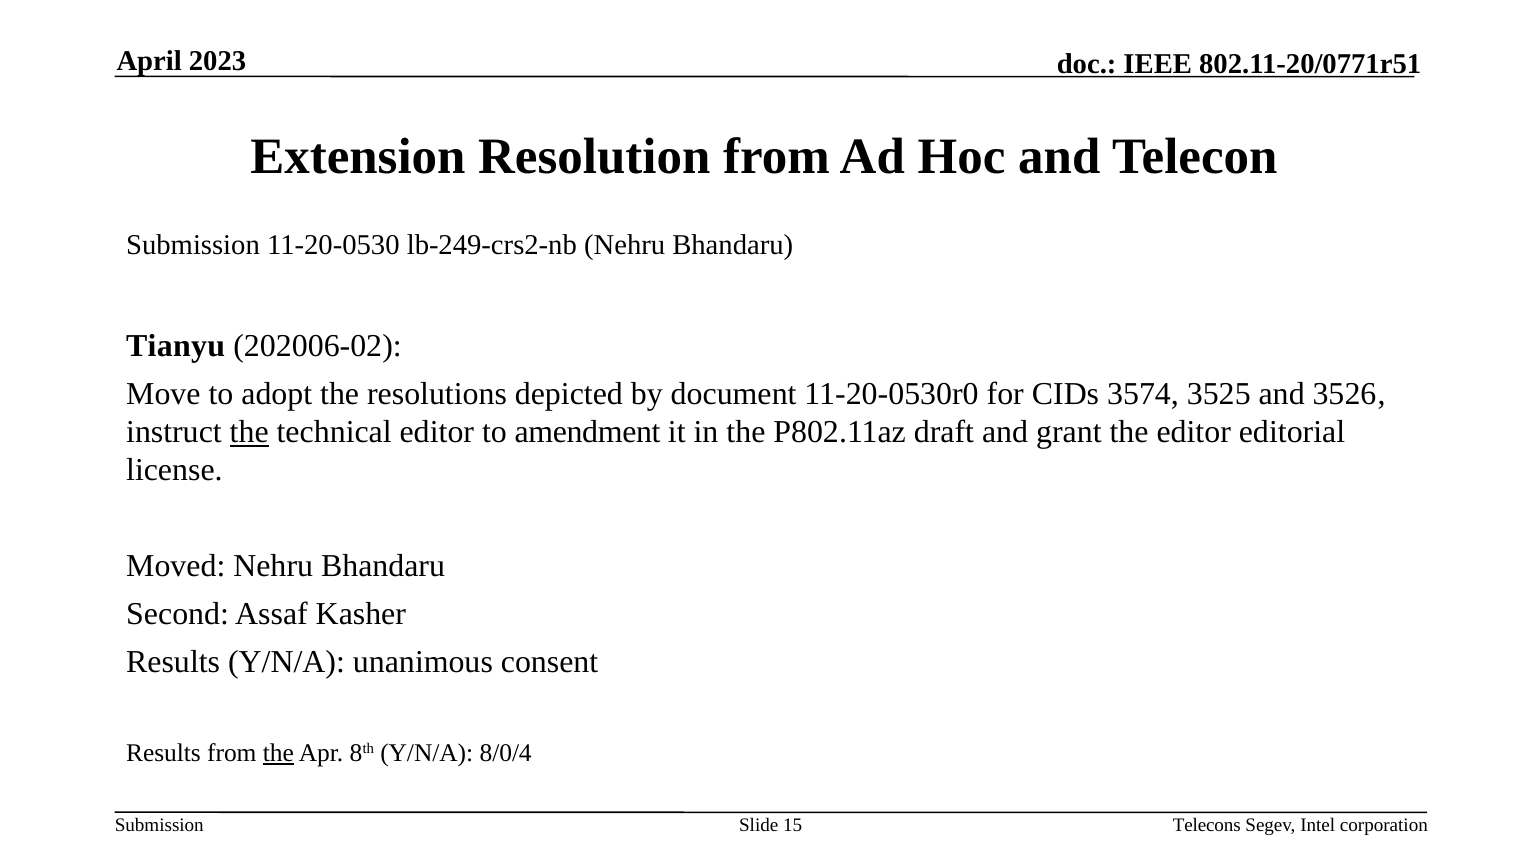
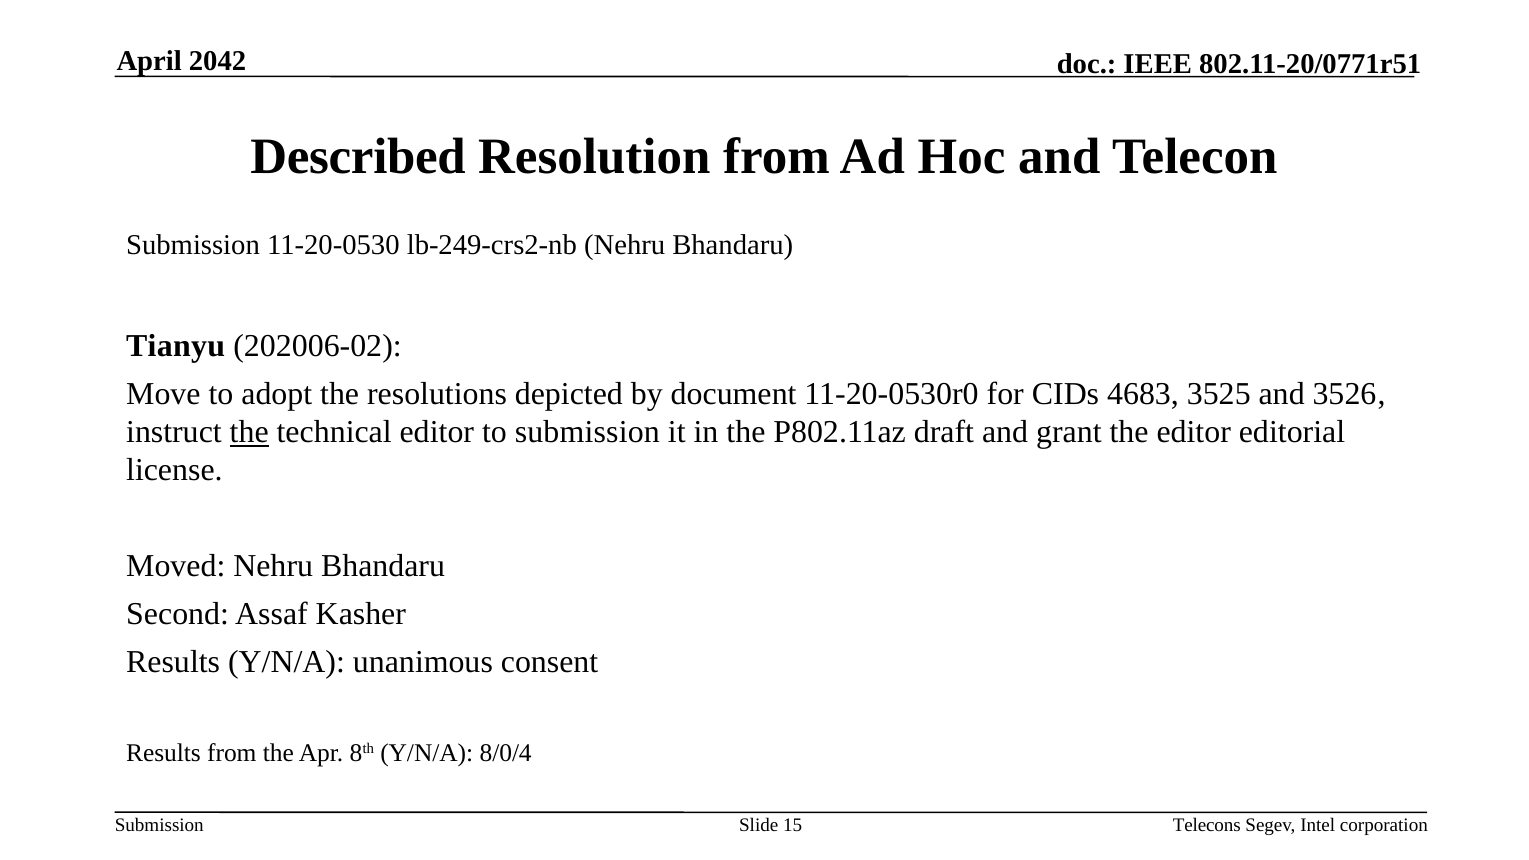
2023: 2023 -> 2042
Extension: Extension -> Described
3574: 3574 -> 4683
to amendment: amendment -> submission
the at (278, 753) underline: present -> none
